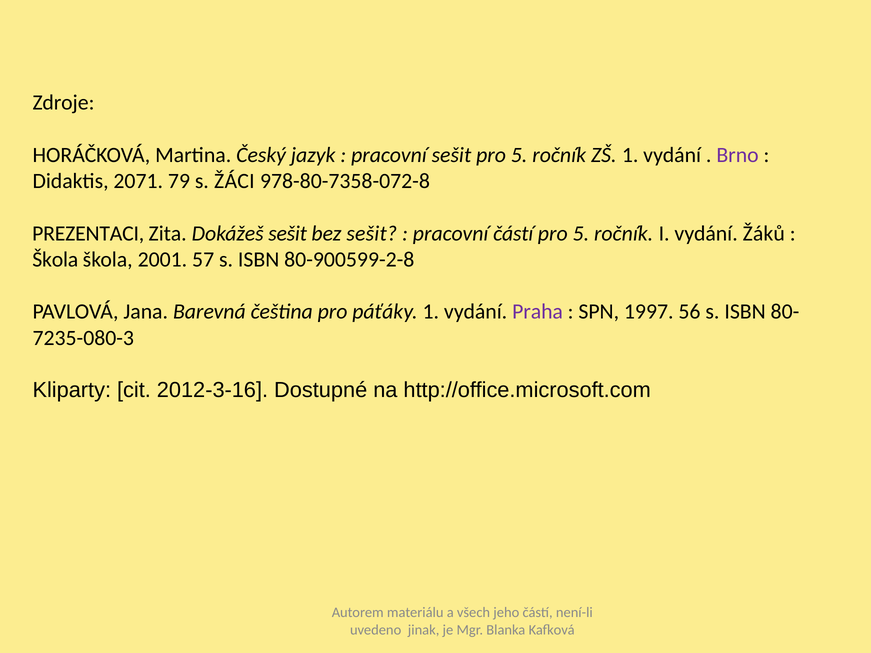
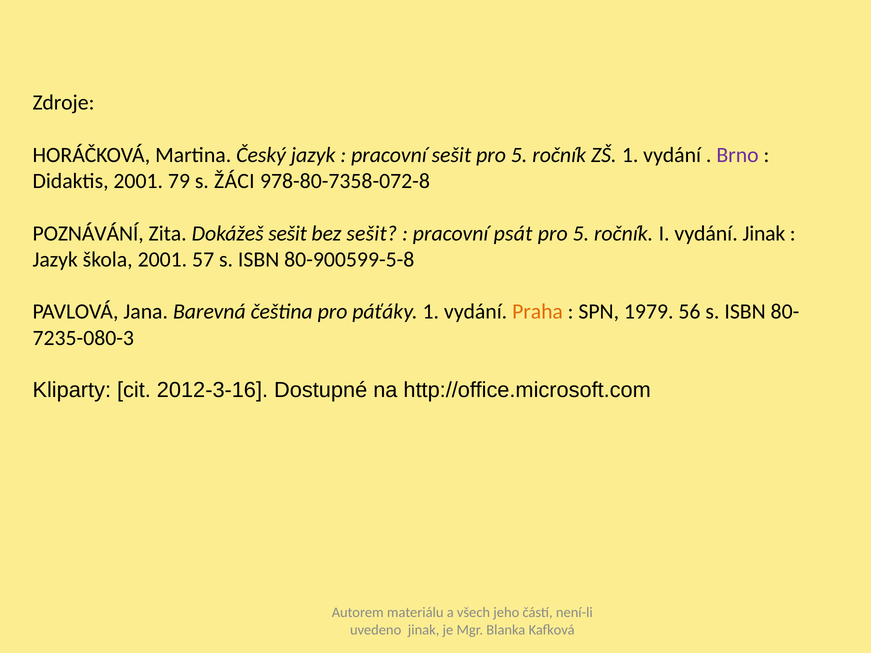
Didaktis 2071: 2071 -> 2001
PREZENTACI: PREZENTACI -> POZNÁVÁNÍ
pracovní částí: částí -> psát
vydání Žáků: Žáků -> Jinak
Škola at (55, 260): Škola -> Jazyk
80-900599-2-8: 80-900599-2-8 -> 80-900599-5-8
Praha colour: purple -> orange
1997: 1997 -> 1979
